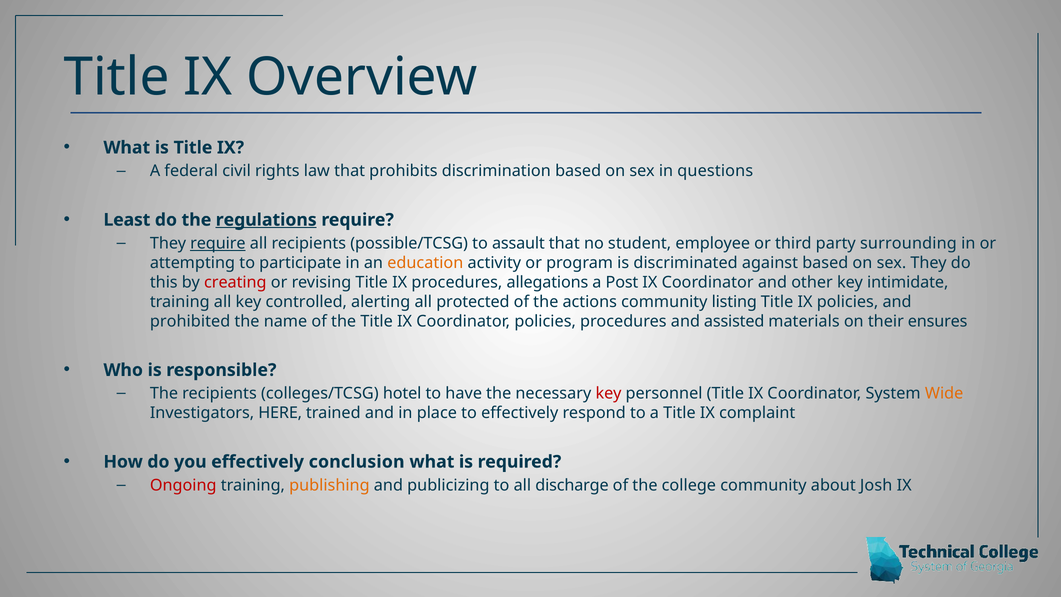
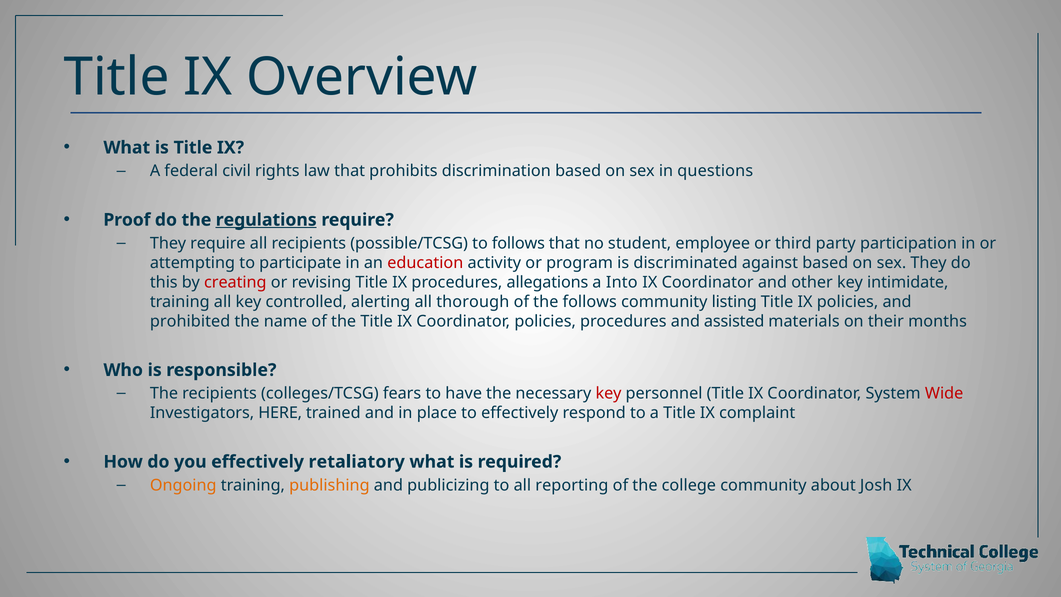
Least: Least -> Proof
require at (218, 243) underline: present -> none
to assault: assault -> follows
surrounding: surrounding -> participation
education colour: orange -> red
Post: Post -> Into
protected: protected -> thorough
the actions: actions -> follows
ensures: ensures -> months
hotel: hotel -> fears
Wide colour: orange -> red
conclusion: conclusion -> retaliatory
Ongoing colour: red -> orange
discharge: discharge -> reporting
